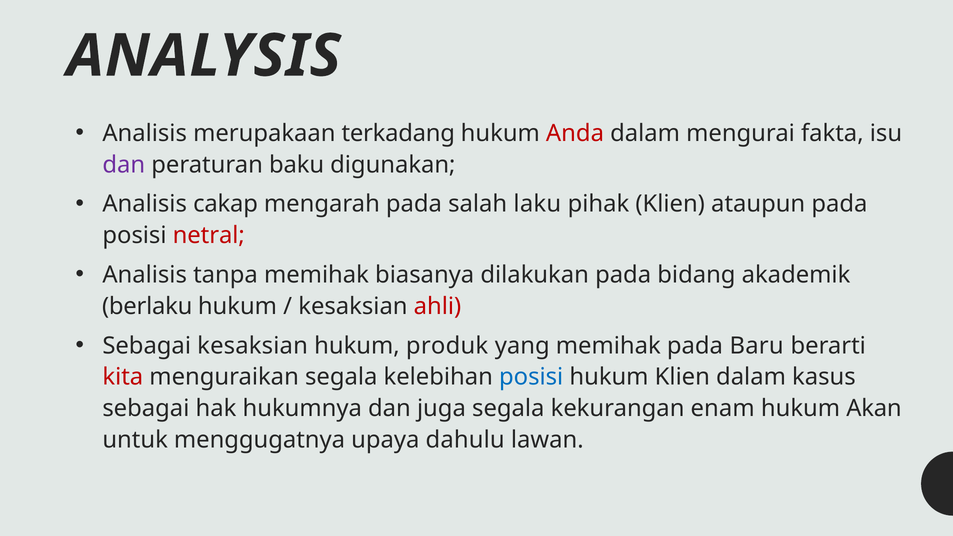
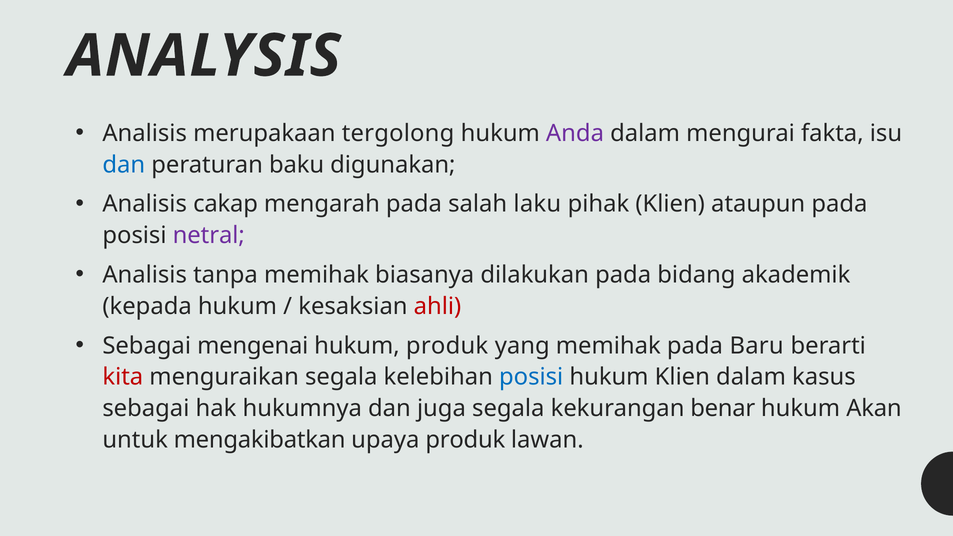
terkadang: terkadang -> tergolong
Anda colour: red -> purple
dan at (124, 165) colour: purple -> blue
netral colour: red -> purple
berlaku: berlaku -> kepada
Sebagai kesaksian: kesaksian -> mengenai
enam: enam -> benar
menggugatnya: menggugatnya -> mengakibatkan
upaya dahulu: dahulu -> produk
